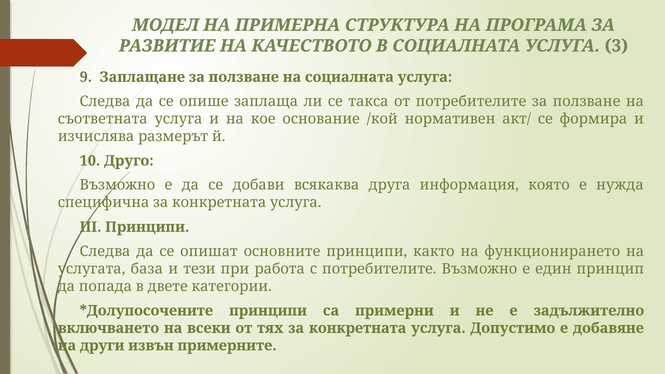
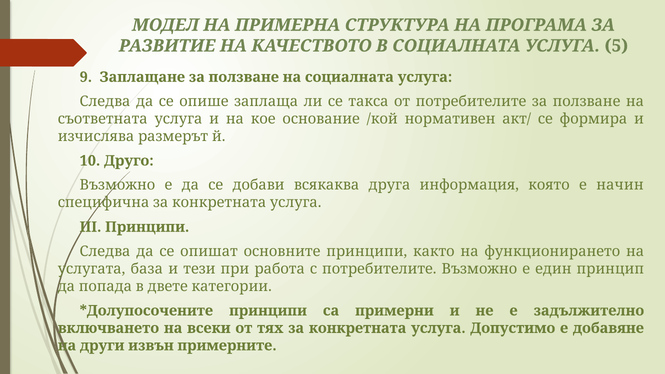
3: 3 -> 5
нужда: нужда -> начин
